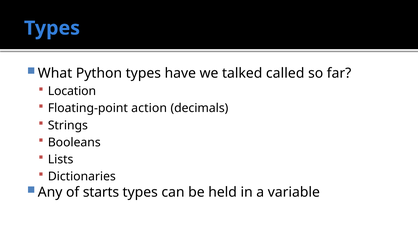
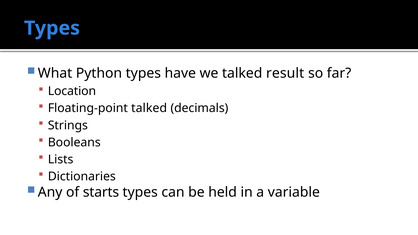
called: called -> result
Floating-point action: action -> talked
